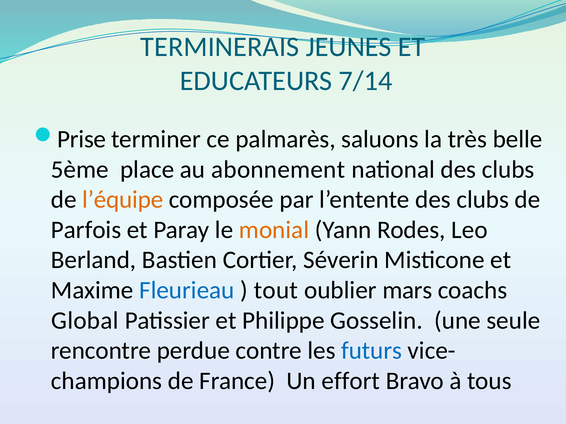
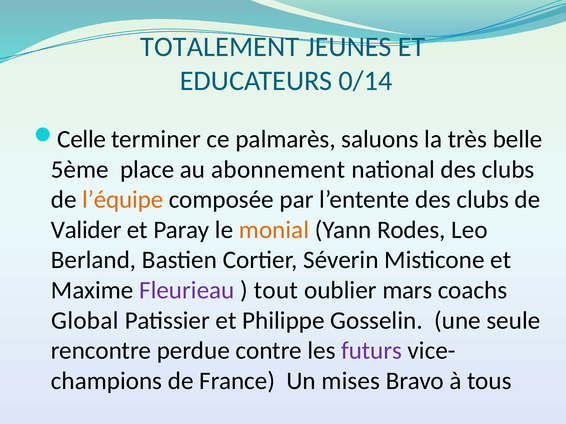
TERMINERAIS: TERMINERAIS -> TOTALEMENT
7/14: 7/14 -> 0/14
Prise: Prise -> Celle
Parfois: Parfois -> Valider
Fleurieau colour: blue -> purple
futurs colour: blue -> purple
effort: effort -> mises
